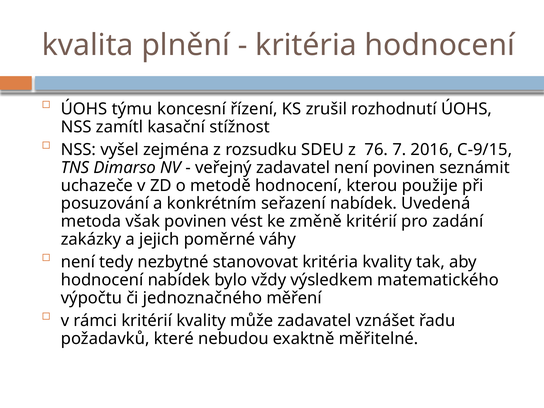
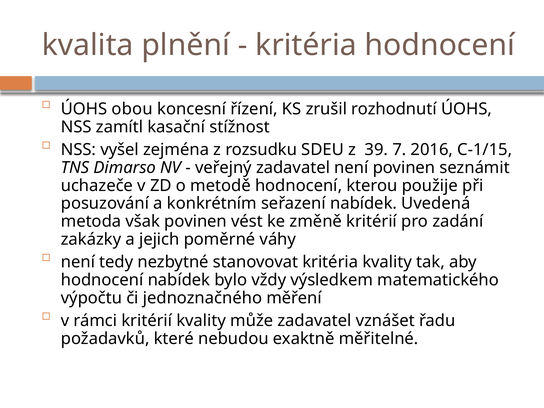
týmu: týmu -> obou
76: 76 -> 39
C-9/15: C-9/15 -> C-1/15
